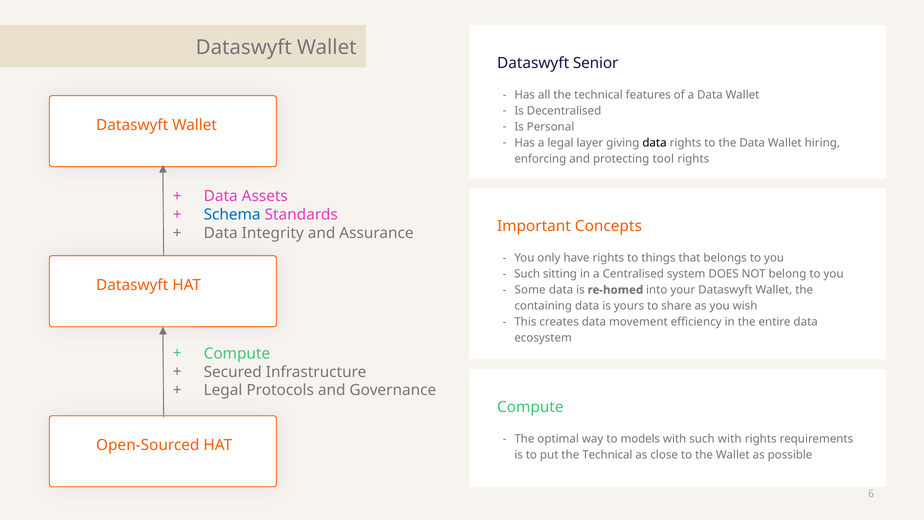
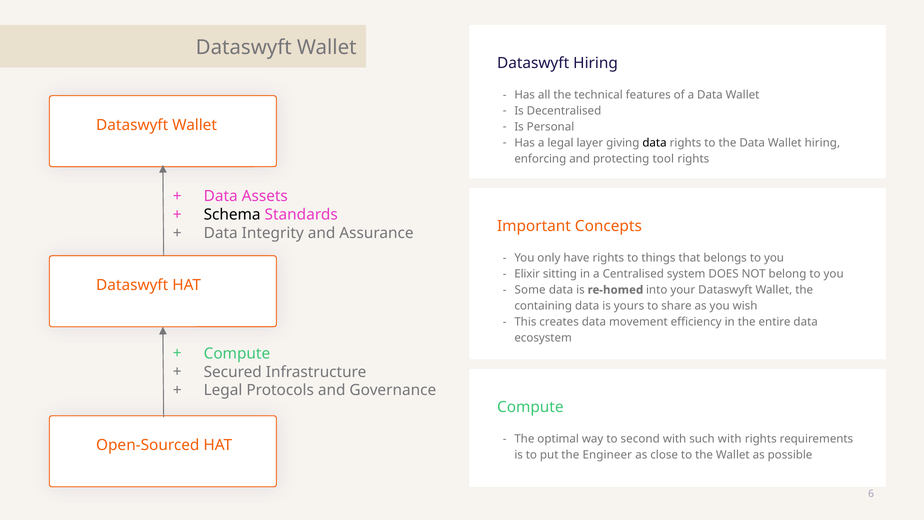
Dataswyft Senior: Senior -> Hiring
Schema colour: blue -> black
Such at (527, 274): Such -> Elixir
models: models -> second
put the Technical: Technical -> Engineer
